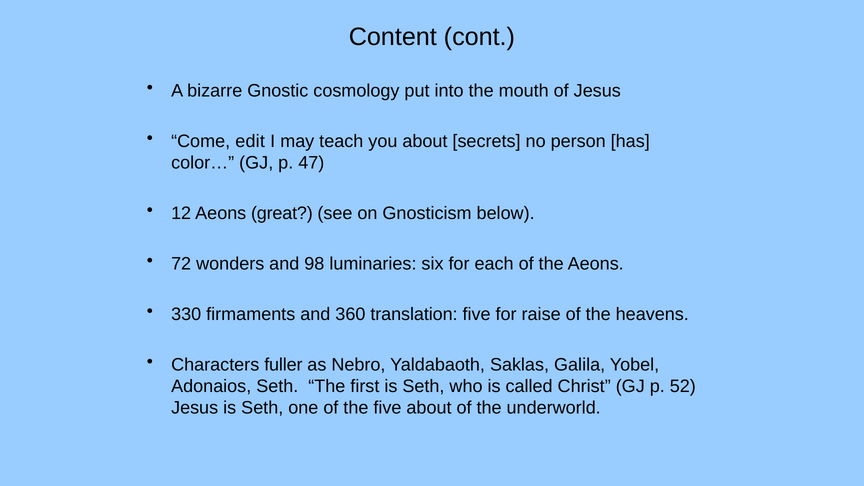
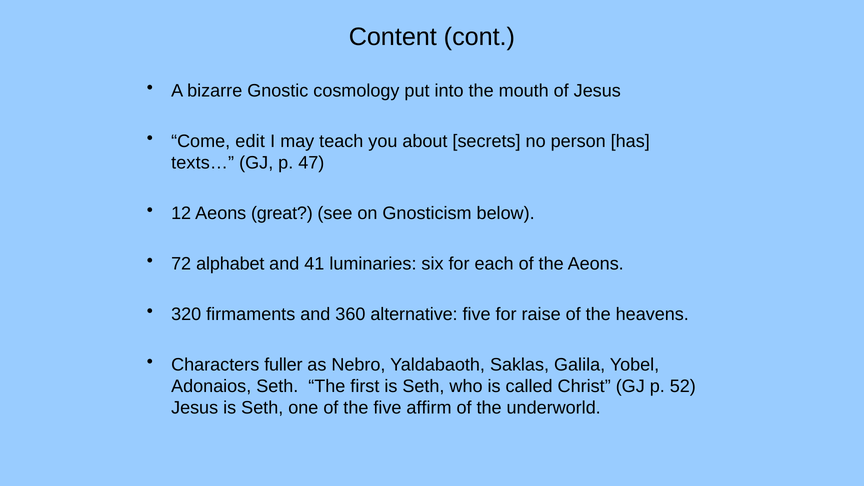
color…: color… -> texts…
wonders: wonders -> alphabet
98: 98 -> 41
330: 330 -> 320
translation: translation -> alternative
five about: about -> affirm
